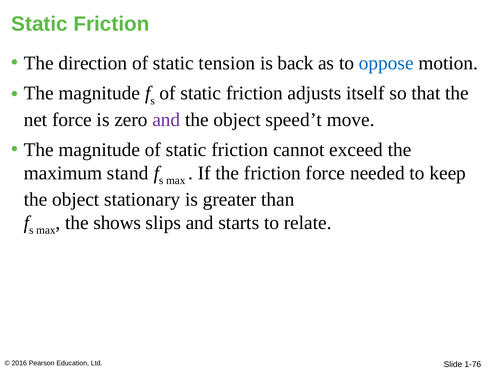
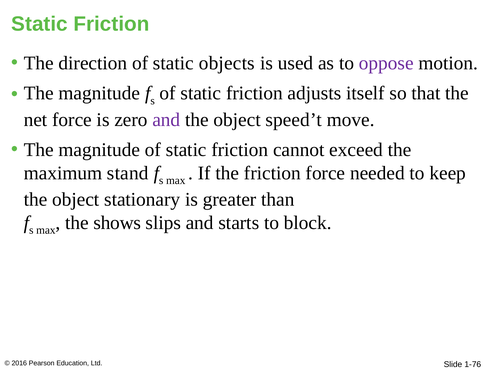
tension: tension -> objects
back: back -> used
oppose colour: blue -> purple
relate: relate -> block
